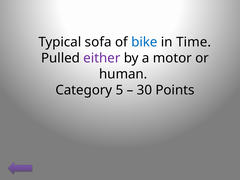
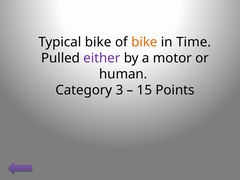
Typical sofa: sofa -> bike
bike at (144, 42) colour: blue -> orange
5: 5 -> 3
30: 30 -> 15
